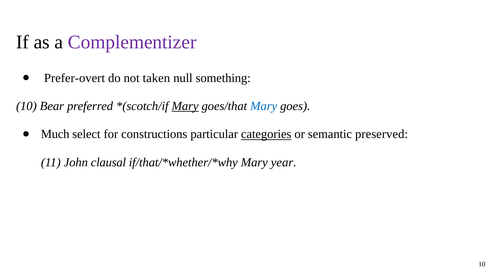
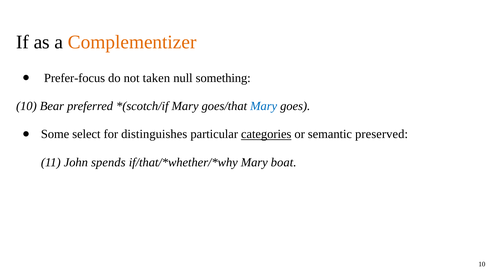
Complementizer colour: purple -> orange
Prefer-overt: Prefer-overt -> Prefer-focus
Mary at (185, 106) underline: present -> none
Much: Much -> Some
constructions: constructions -> distinguishes
clausal: clausal -> spends
year: year -> boat
